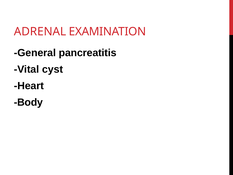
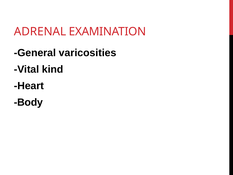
pancreatitis: pancreatitis -> varicosities
cyst: cyst -> kind
